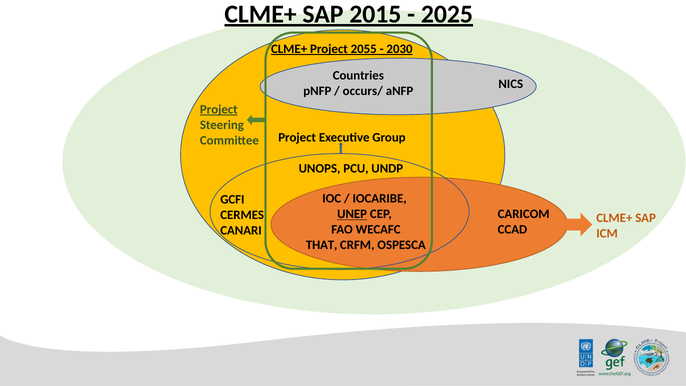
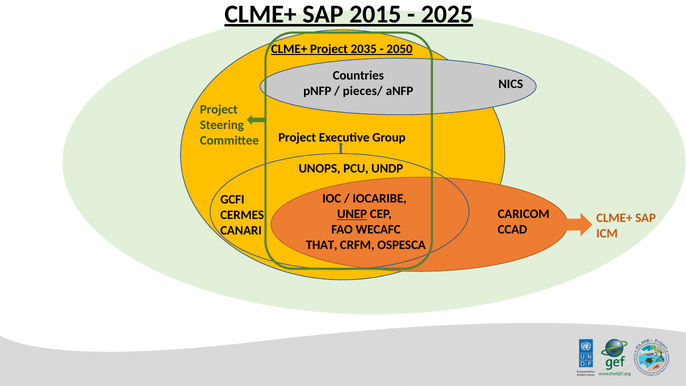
2055: 2055 -> 2035
2030: 2030 -> 2050
occurs/: occurs/ -> pieces/
Project at (219, 110) underline: present -> none
